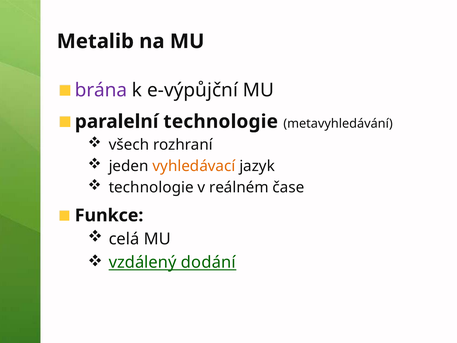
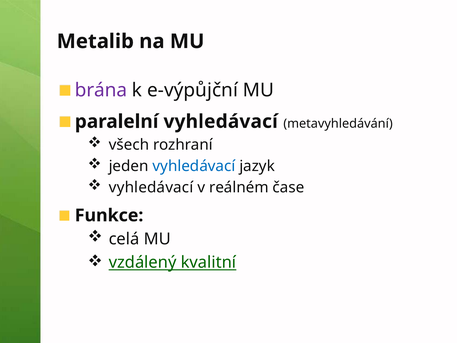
paralelní technologie: technologie -> vyhledávací
vyhledávací at (194, 166) colour: orange -> blue
technologie at (151, 187): technologie -> vyhledávací
dodání: dodání -> kvalitní
